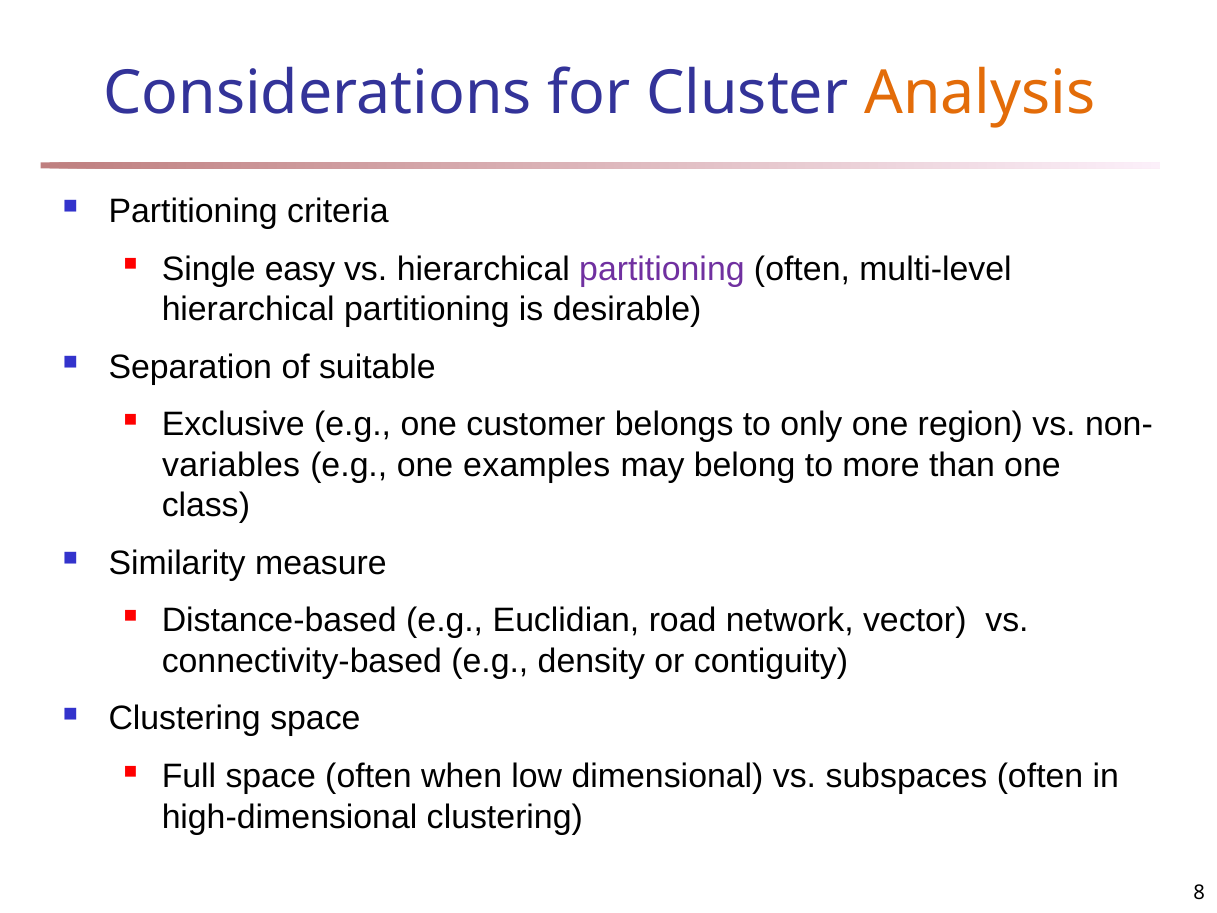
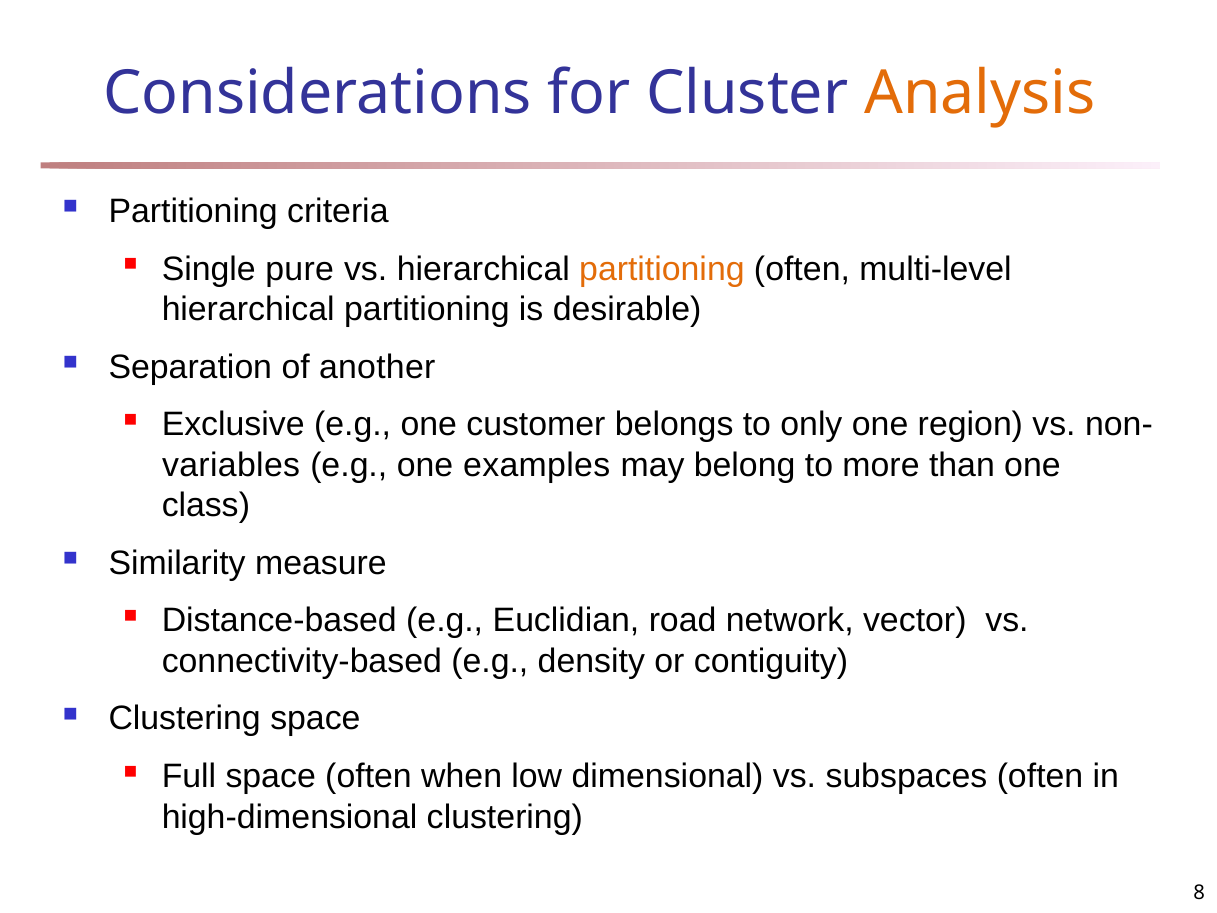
easy: easy -> pure
partitioning at (662, 269) colour: purple -> orange
suitable: suitable -> another
